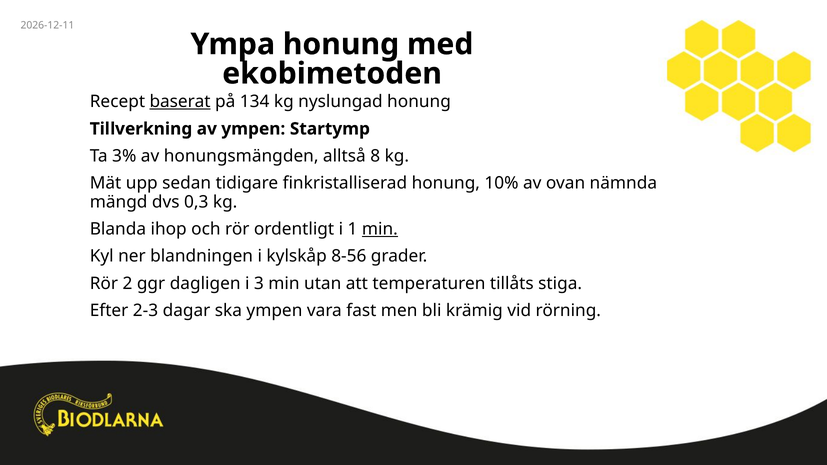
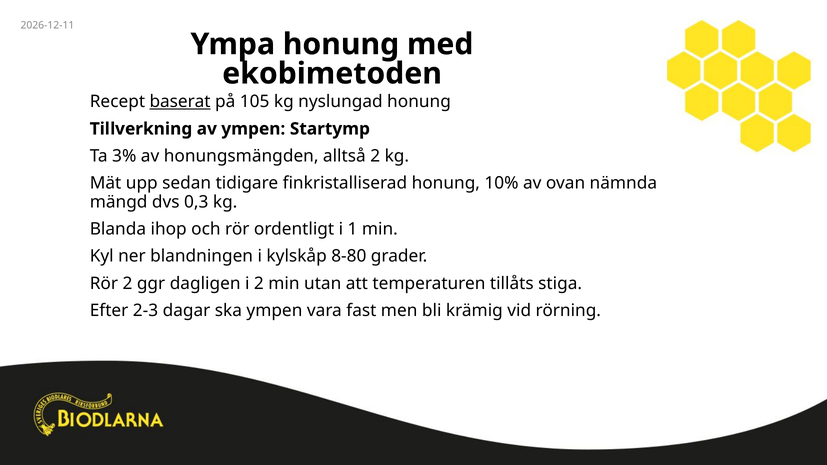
134: 134 -> 105
alltså 8: 8 -> 2
min at (380, 229) underline: present -> none
8-56: 8-56 -> 8-80
i 3: 3 -> 2
